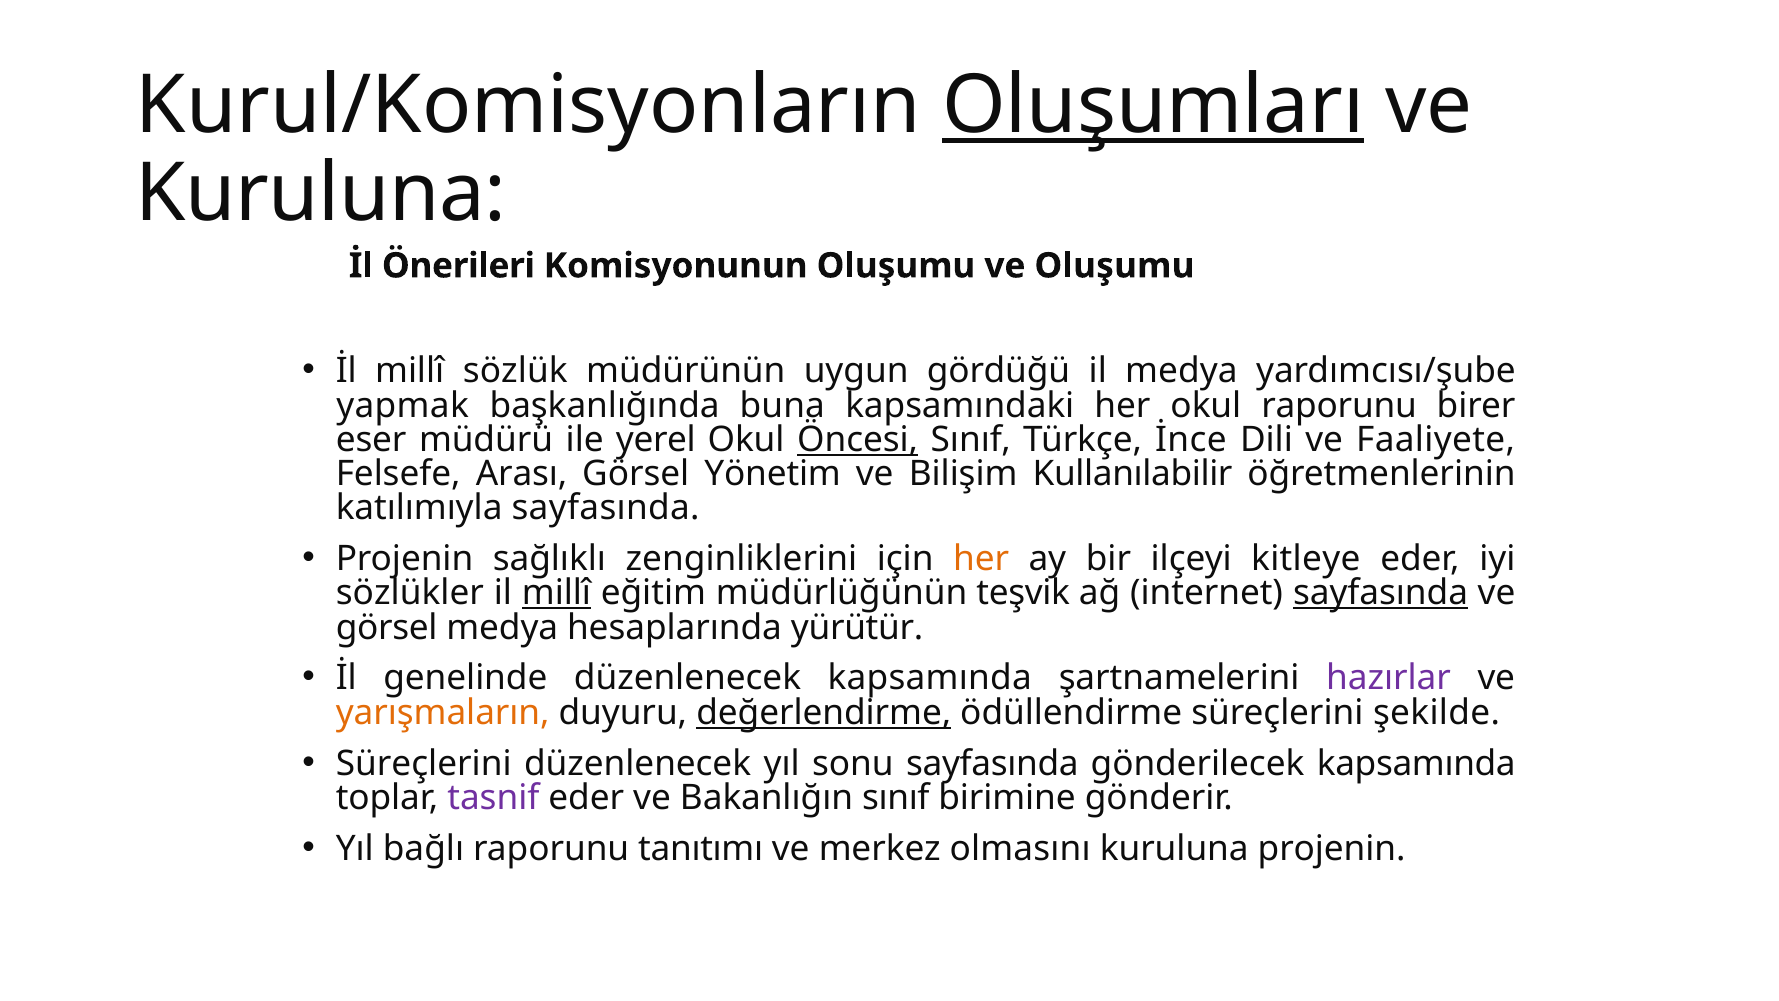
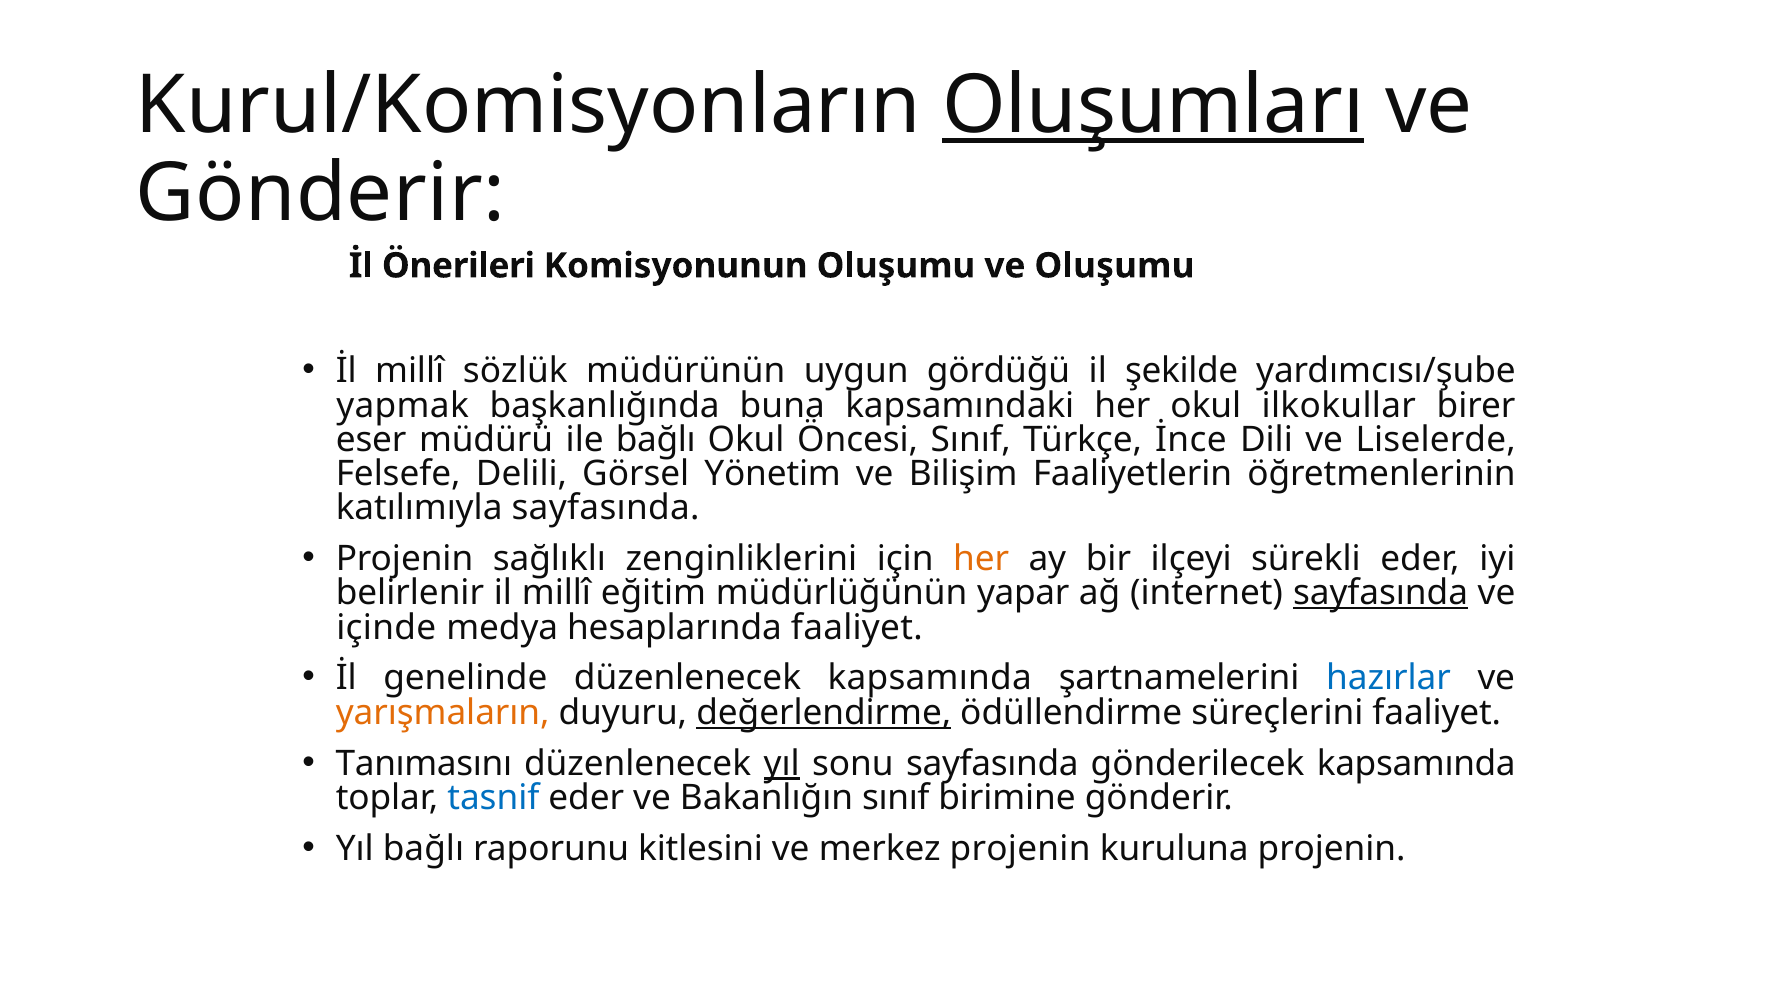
Kuruluna at (321, 194): Kuruluna -> Gönderir
il medya: medya -> şekilde
okul raporunu: raporunu -> ilkokullar
ile yerel: yerel -> bağlı
Öncesi underline: present -> none
Faaliyete: Faaliyete -> Liselerde
Arası: Arası -> Delili
Kullanılabilir: Kullanılabilir -> Faaliyetlerin
kitleye: kitleye -> sürekli
sözlükler: sözlükler -> belirlenir
millî at (556, 593) underline: present -> none
teşvik: teşvik -> yapar
görsel at (387, 627): görsel -> içinde
hesaplarında yürütür: yürütür -> faaliyet
hazırlar colour: purple -> blue
süreçlerini şekilde: şekilde -> faaliyet
Süreçlerini at (424, 763): Süreçlerini -> Tanımasını
yıl at (782, 763) underline: none -> present
tasnif colour: purple -> blue
tanıtımı: tanıtımı -> kitlesini
merkez olmasını: olmasını -> projenin
